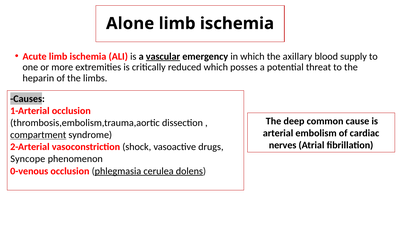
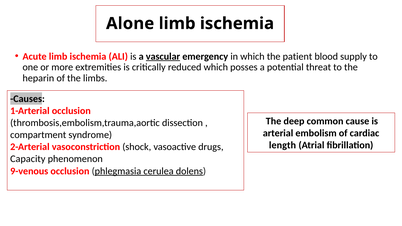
axillary: axillary -> patient
compartment underline: present -> none
nerves: nerves -> length
Syncope: Syncope -> Capacity
0-venous: 0-venous -> 9-venous
